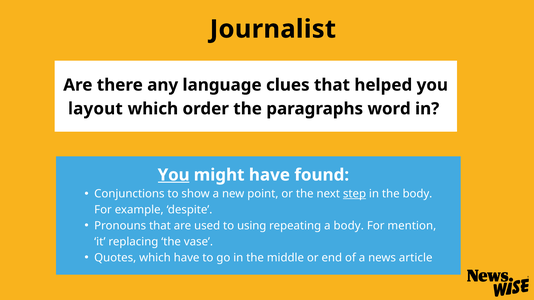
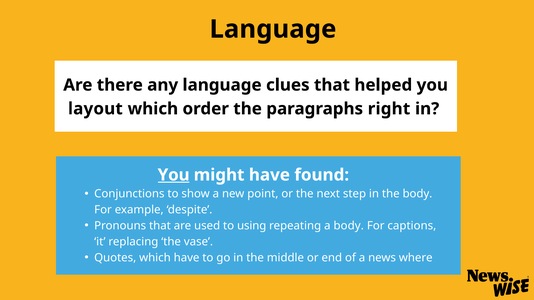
Journalist at (273, 29): Journalist -> Language
word: word -> right
step underline: present -> none
mention: mention -> captions
article: article -> where
